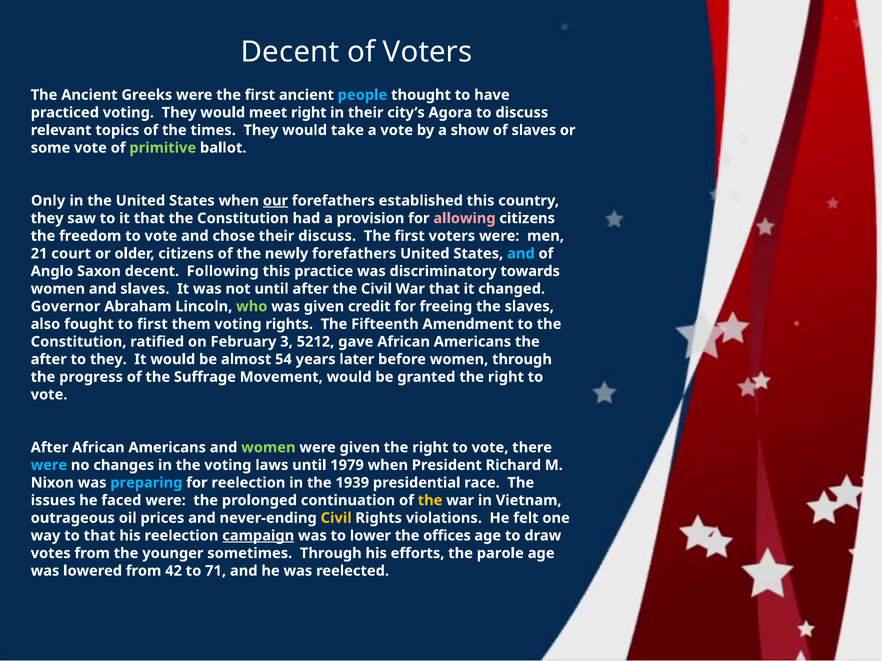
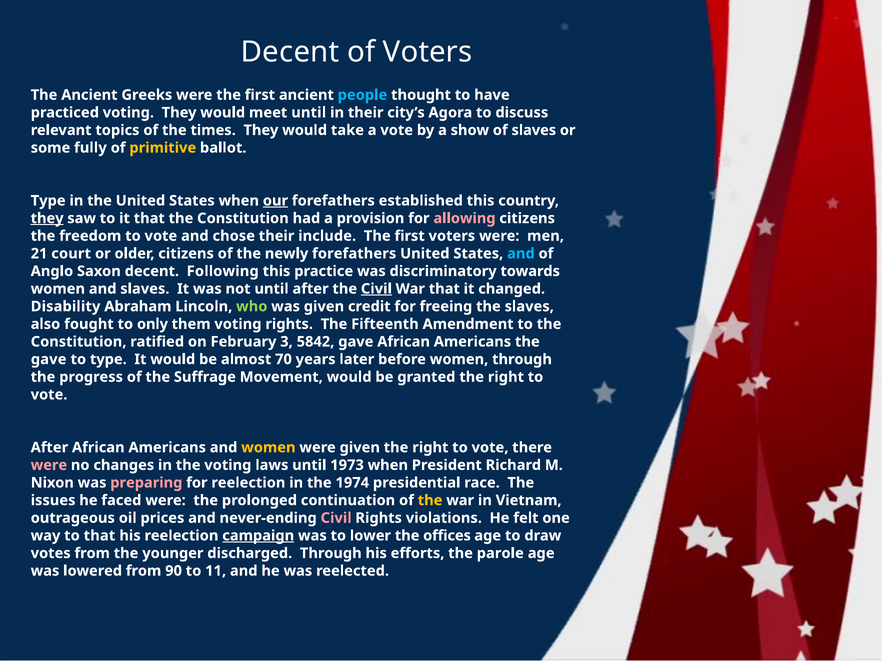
meet right: right -> until
some vote: vote -> fully
primitive colour: light green -> yellow
Only at (48, 201): Only -> Type
they at (47, 218) underline: none -> present
their discuss: discuss -> include
Civil at (376, 289) underline: none -> present
Governor: Governor -> Disability
to first: first -> only
5212: 5212 -> 5842
after at (49, 360): after -> gave
to they: they -> type
54: 54 -> 70
women at (268, 448) colour: light green -> yellow
were at (49, 465) colour: light blue -> pink
1979: 1979 -> 1973
preparing colour: light blue -> pink
1939: 1939 -> 1974
Civil at (336, 518) colour: yellow -> pink
sometimes: sometimes -> discharged
42: 42 -> 90
71: 71 -> 11
